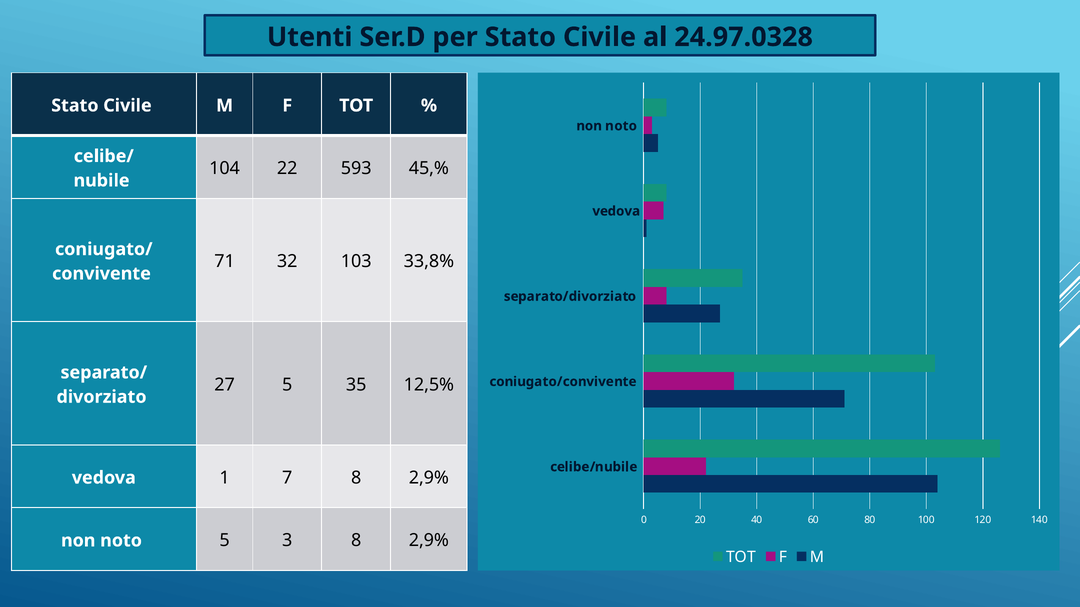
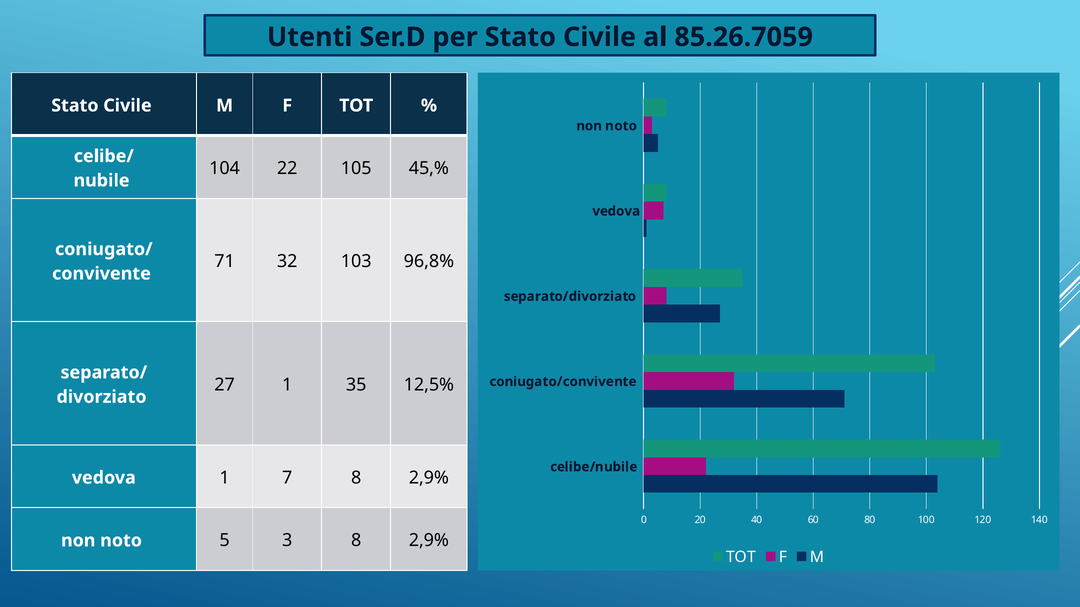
24.97.0328: 24.97.0328 -> 85.26.7059
593: 593 -> 105
33,8%: 33,8% -> 96,8%
27 5: 5 -> 1
